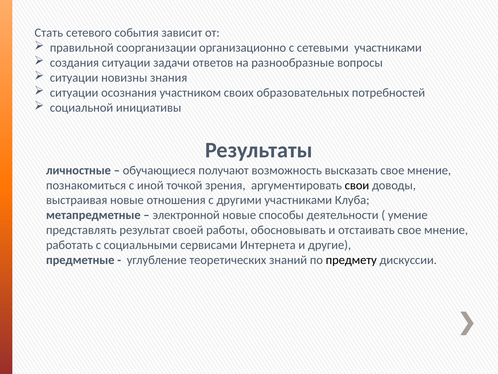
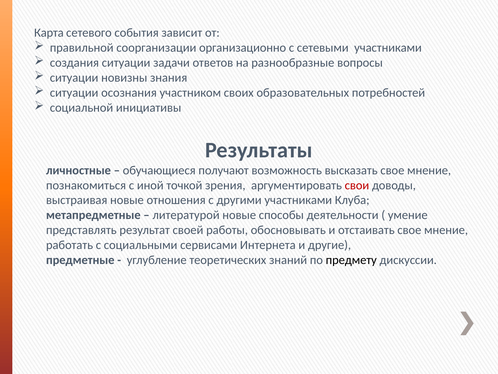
Стать: Стать -> Карта
свои colour: black -> red
электронной: электронной -> литературой
